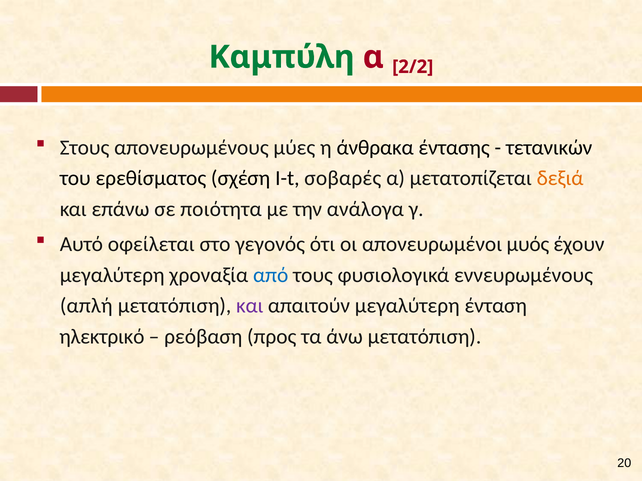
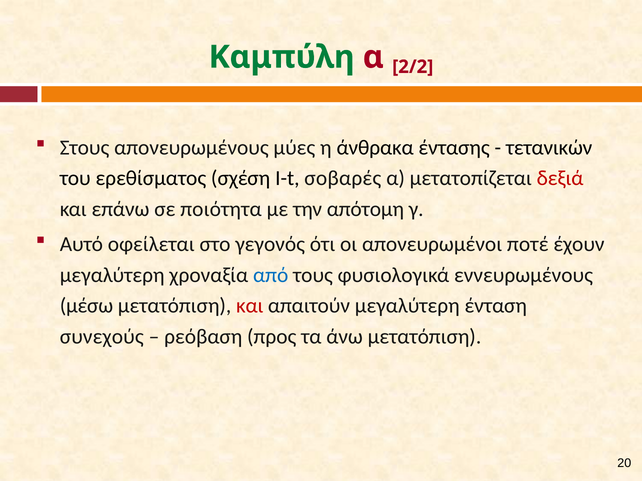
δεξιά colour: orange -> red
ανάλογα: ανάλογα -> απότομη
μυός: μυός -> ποτέ
απλή: απλή -> μέσω
και at (250, 306) colour: purple -> red
ηλεκτρικό: ηλεκτρικό -> συνεχούς
